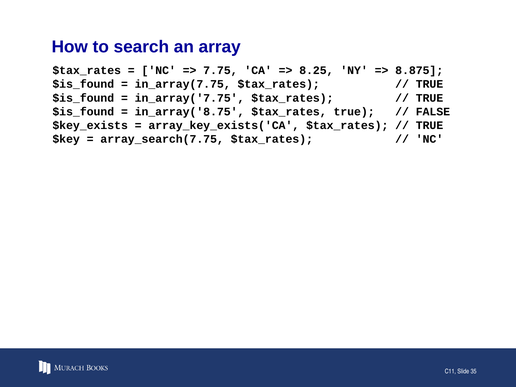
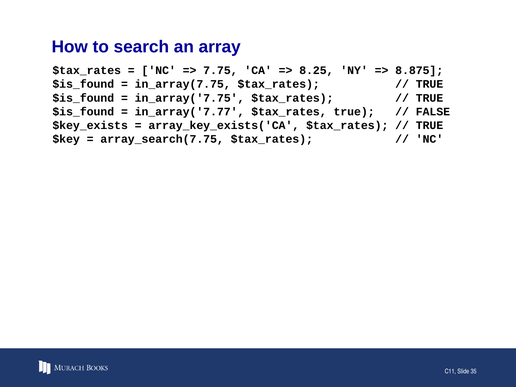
in_array('8.75: in_array('8.75 -> in_array('7.77
